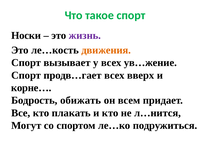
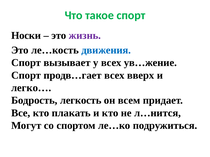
движения colour: orange -> blue
корне…: корне… -> легко…
обижать: обижать -> легкость
